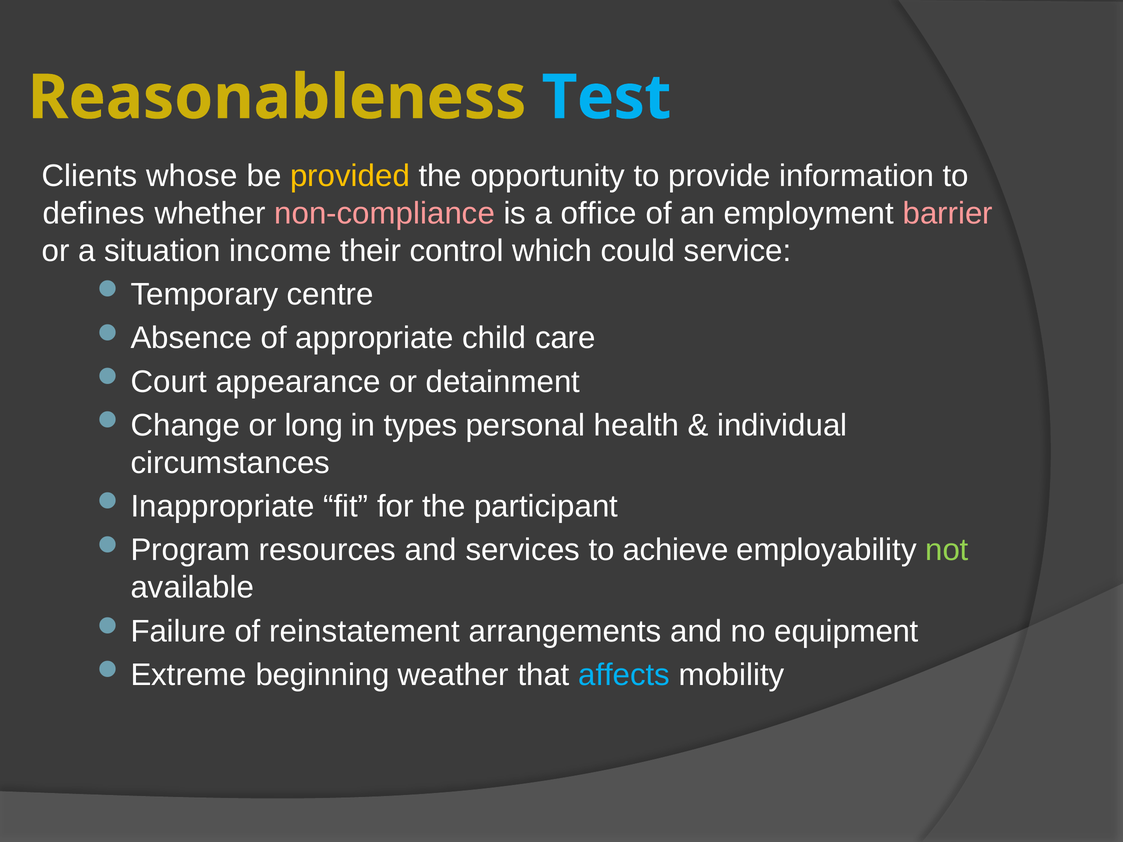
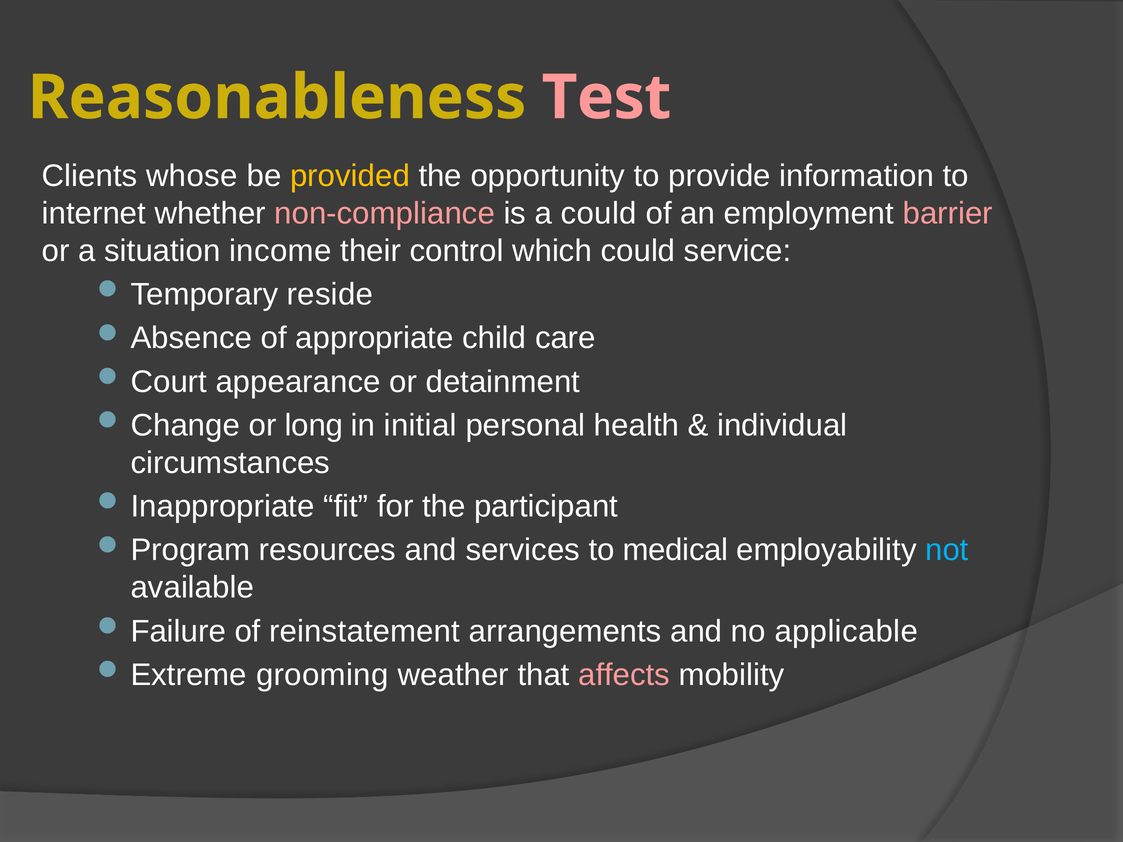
Test colour: light blue -> pink
defines: defines -> internet
a office: office -> could
centre: centre -> reside
types: types -> initial
achieve: achieve -> medical
not colour: light green -> light blue
equipment: equipment -> applicable
beginning: beginning -> grooming
affects colour: light blue -> pink
